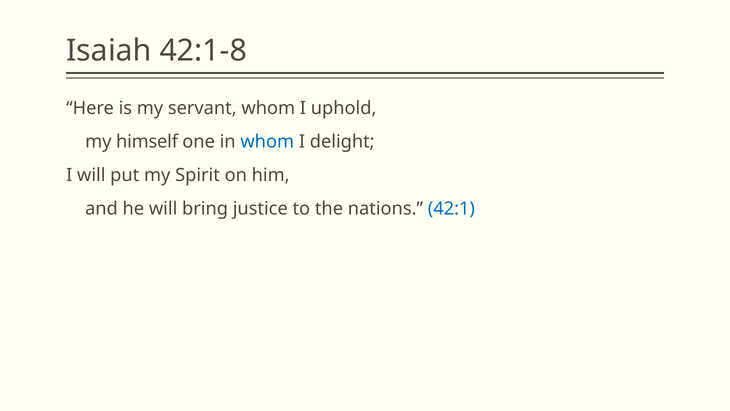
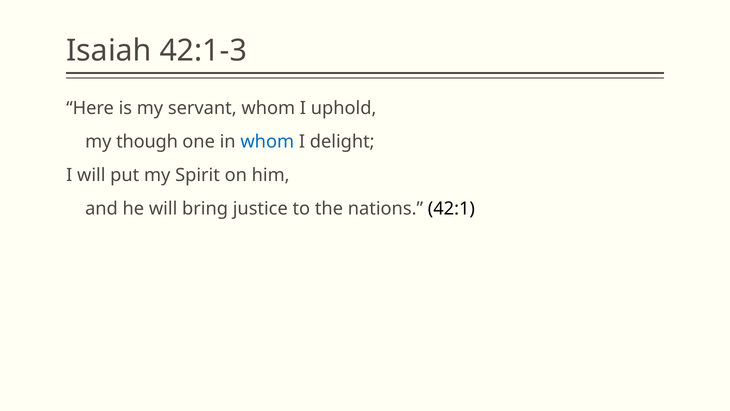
42:1-8: 42:1-8 -> 42:1-3
himself: himself -> though
42:1 colour: blue -> black
